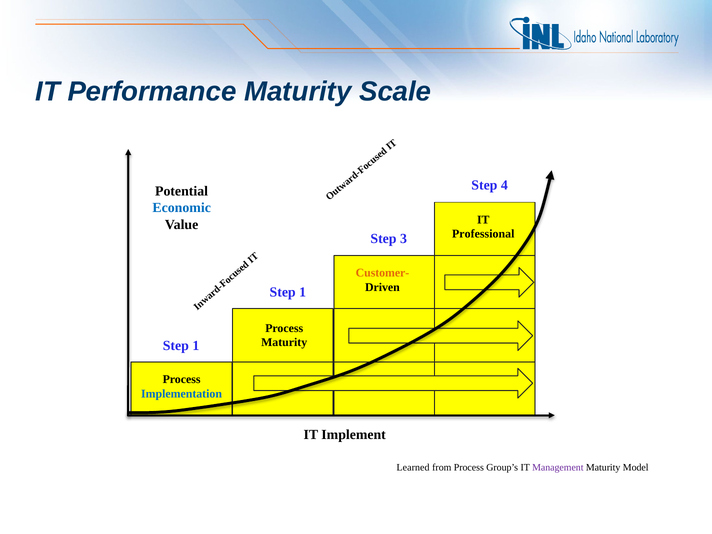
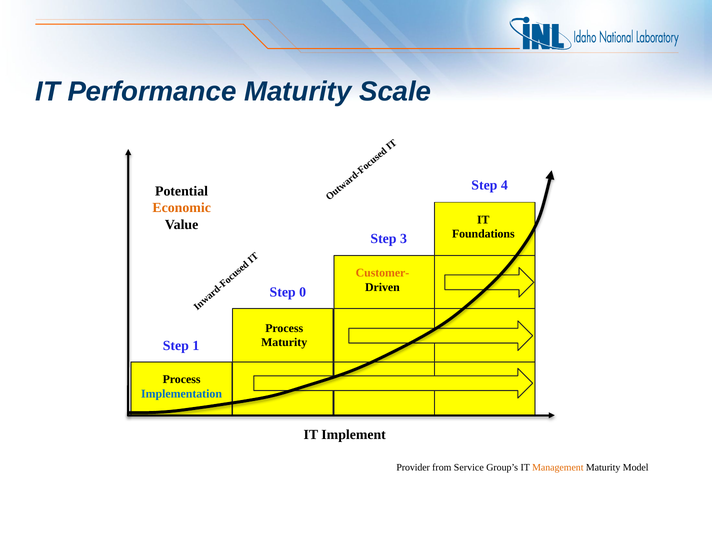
Economic colour: blue -> orange
Professional: Professional -> Foundations
1 at (303, 292): 1 -> 0
Learned: Learned -> Provider
from Process: Process -> Service
Management colour: purple -> orange
